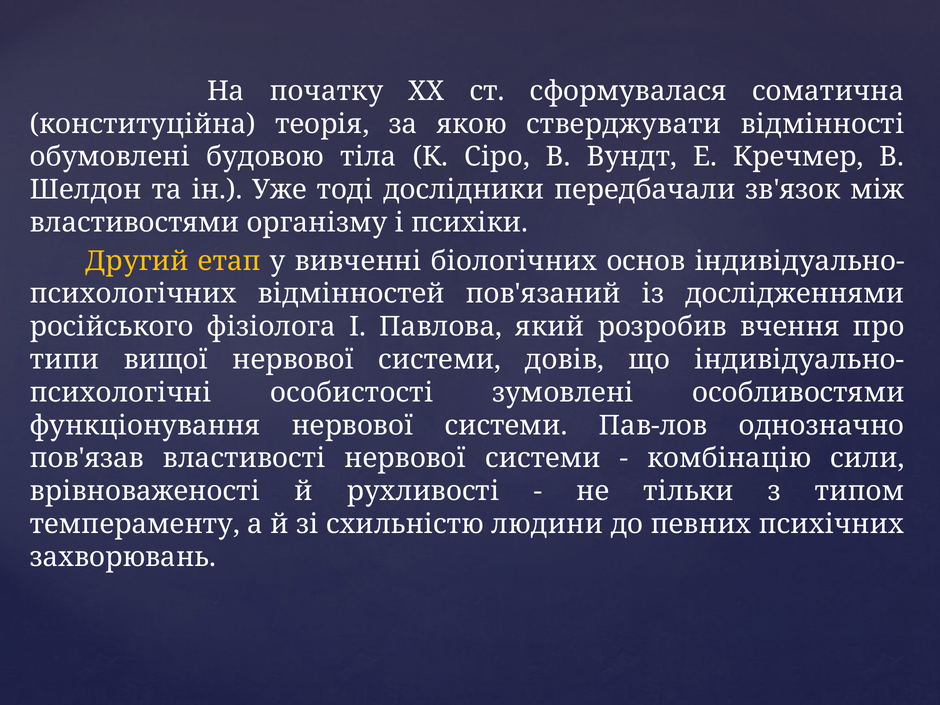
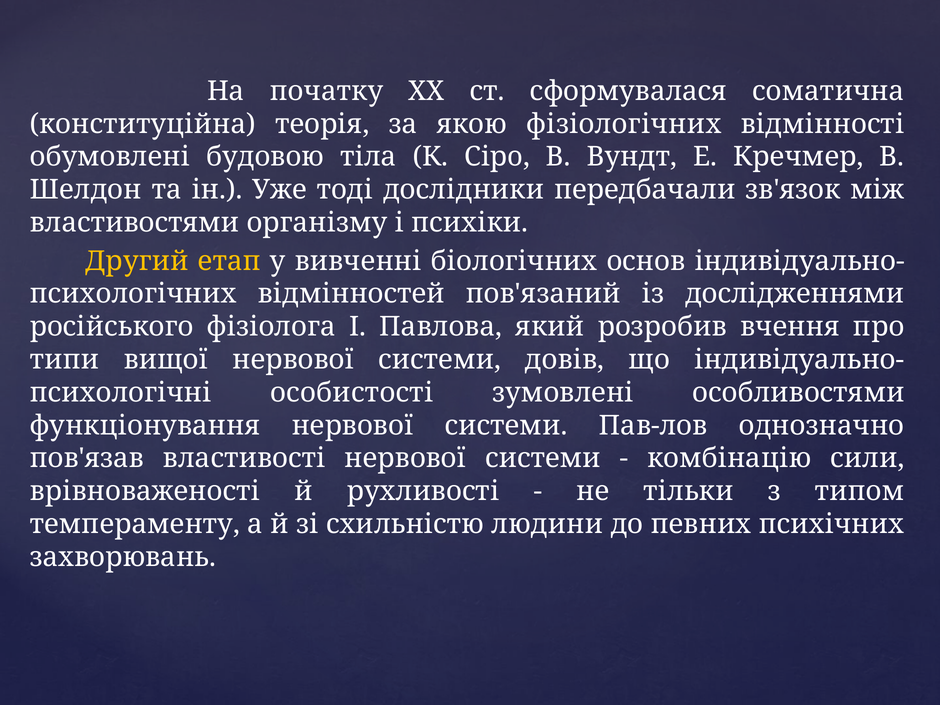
стверджувати: стверджувати -> фізіологічних
